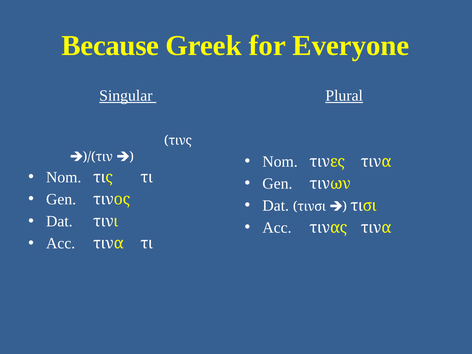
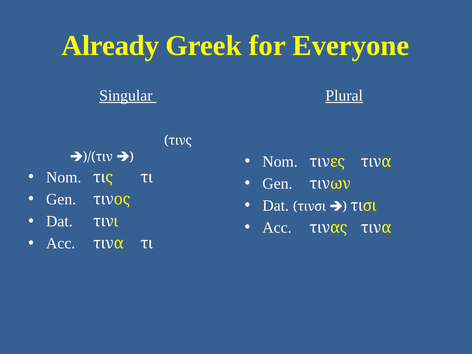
Because: Because -> Already
